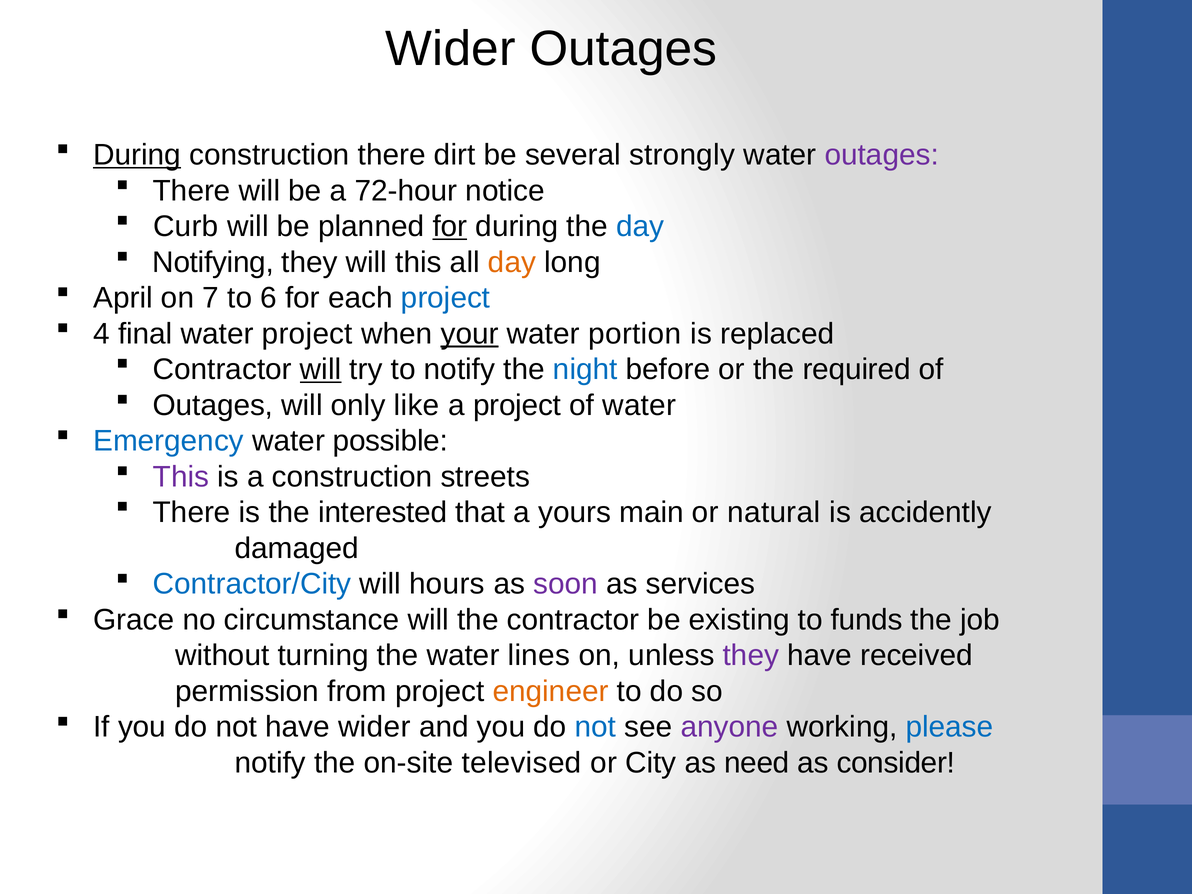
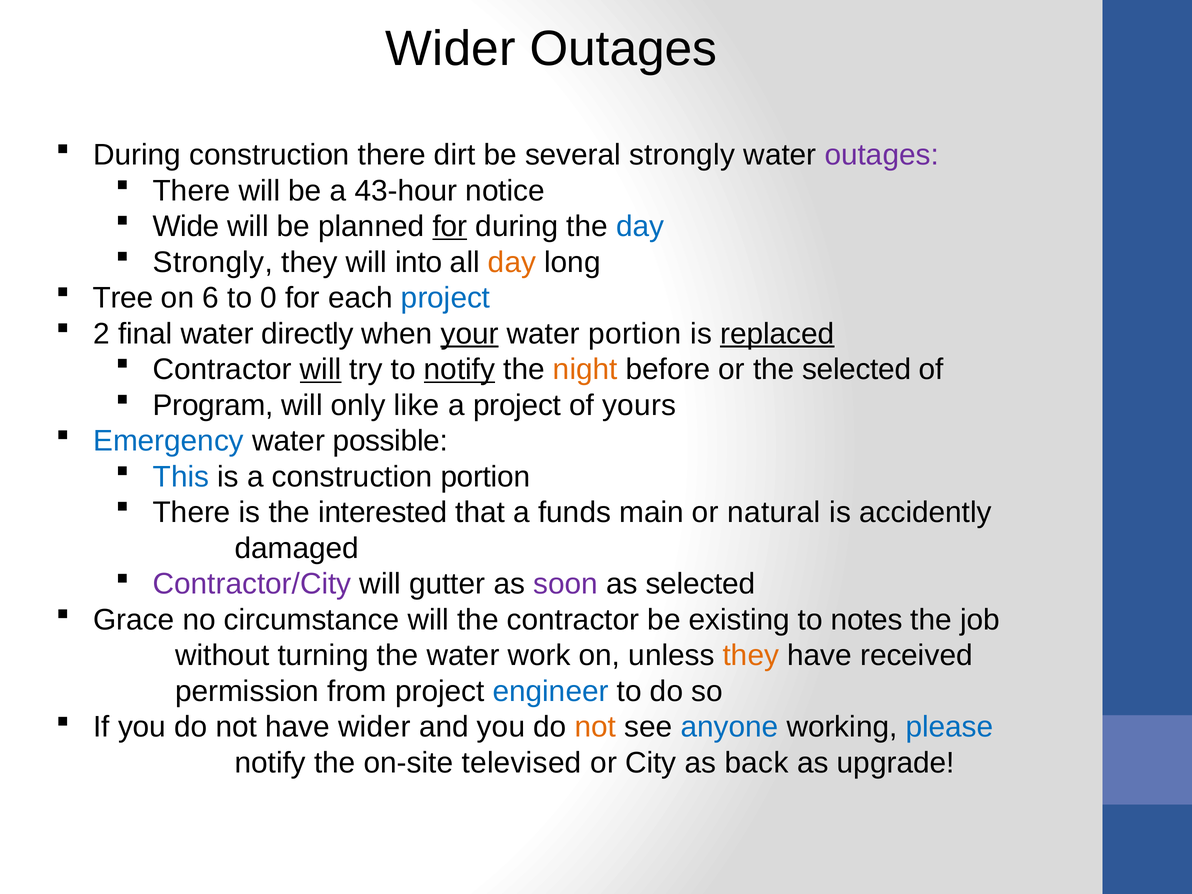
During at (137, 155) underline: present -> none
72-hour: 72-hour -> 43-hour
Curb: Curb -> Wide
Notifying at (213, 262): Notifying -> Strongly
will this: this -> into
April: April -> Tree
7: 7 -> 6
6: 6 -> 0
4: 4 -> 2
water project: project -> directly
replaced underline: none -> present
notify at (459, 369) underline: none -> present
night colour: blue -> orange
the required: required -> selected
Outages at (213, 405): Outages -> Program
of water: water -> yours
This at (181, 477) colour: purple -> blue
construction streets: streets -> portion
yours: yours -> funds
Contractor/City colour: blue -> purple
hours: hours -> gutter
as services: services -> selected
funds: funds -> notes
lines: lines -> work
they at (751, 656) colour: purple -> orange
engineer colour: orange -> blue
not at (595, 727) colour: blue -> orange
anyone colour: purple -> blue
need: need -> back
consider: consider -> upgrade
